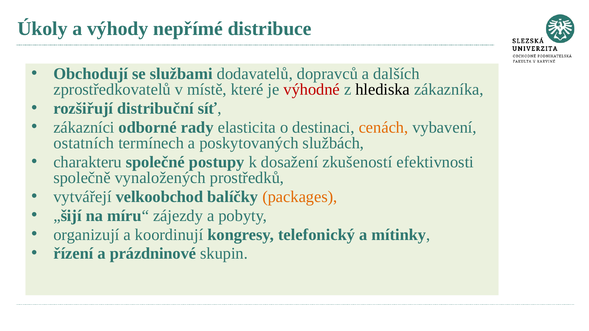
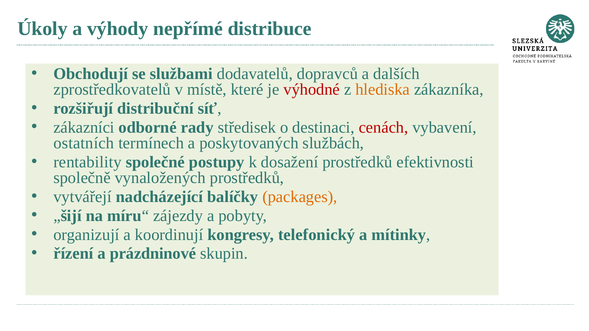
hlediska colour: black -> orange
elasticita: elasticita -> středisek
cenách colour: orange -> red
charakteru: charakteru -> rentability
dosažení zkušeností: zkušeností -> prostředků
velkoobchod: velkoobchod -> nadcházející
